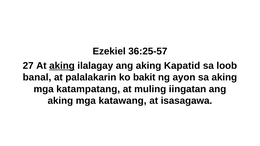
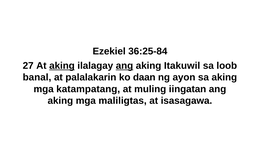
36:25-57: 36:25-57 -> 36:25-84
ang at (124, 66) underline: none -> present
Kapatid: Kapatid -> Itakuwil
bakit: bakit -> daan
katawang: katawang -> maliligtas
